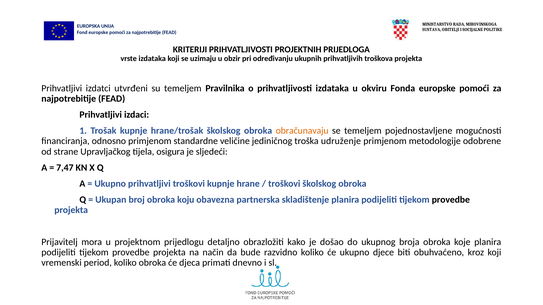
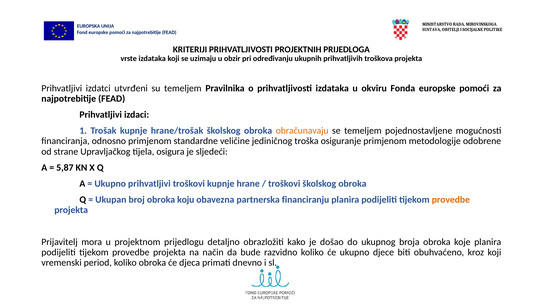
udruženje: udruženje -> osiguranje
7,47: 7,47 -> 5,87
skladištenje: skladištenje -> financiranju
provedbe at (451, 200) colour: black -> orange
